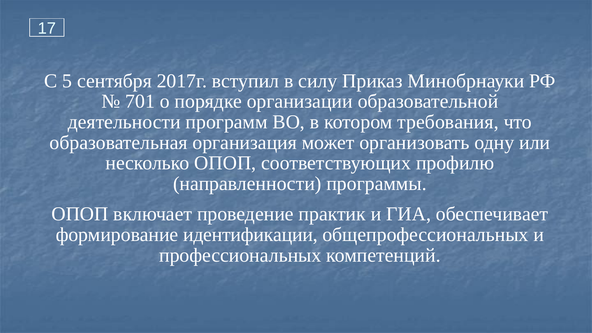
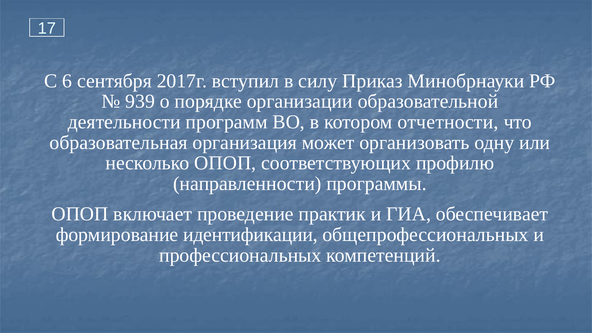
5: 5 -> 6
701: 701 -> 939
требования: требования -> отчетности
